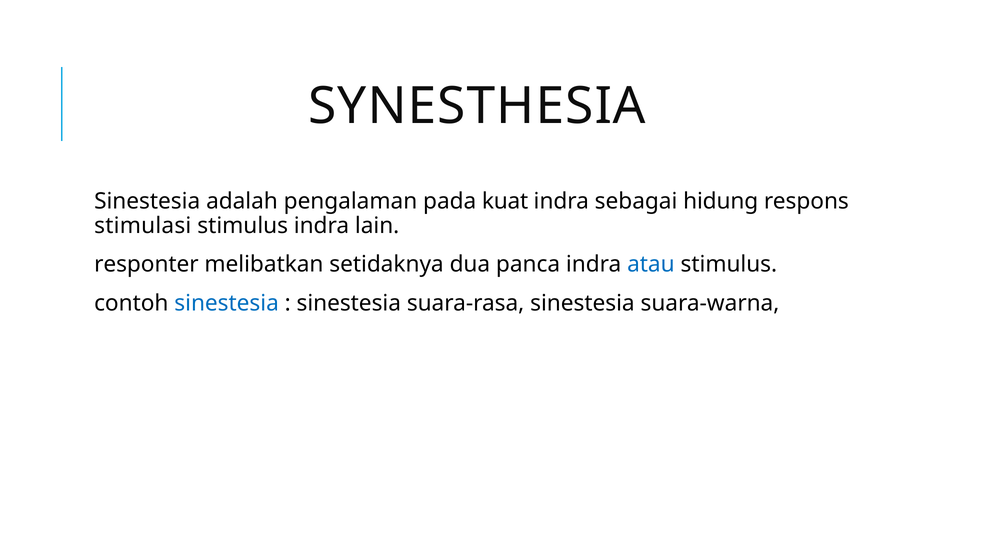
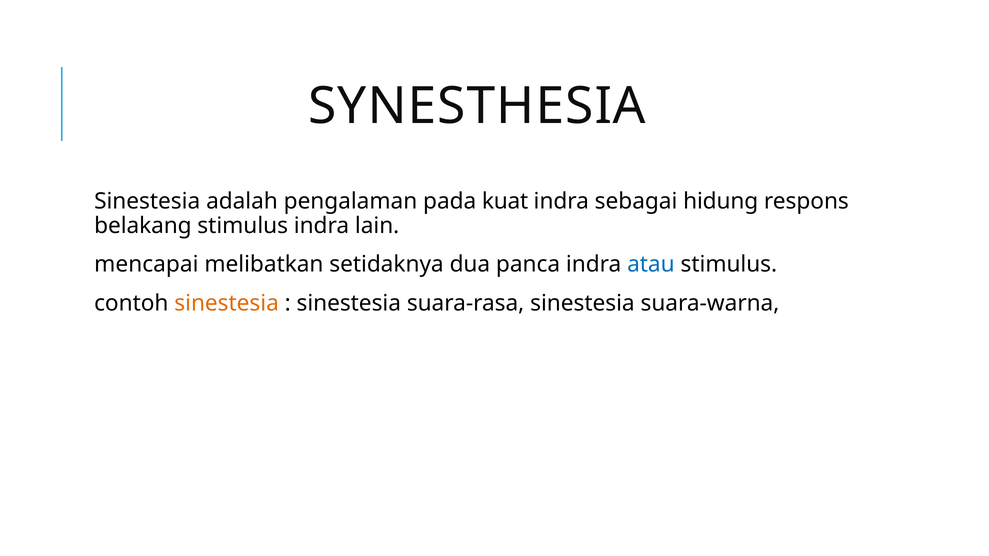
stimulasi: stimulasi -> belakang
responter: responter -> mencapai
sinestesia at (227, 303) colour: blue -> orange
